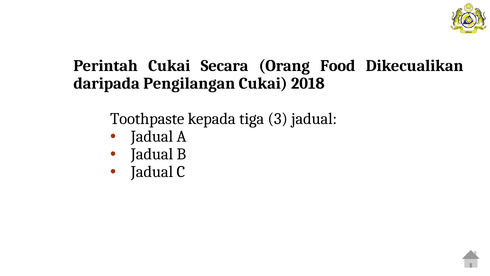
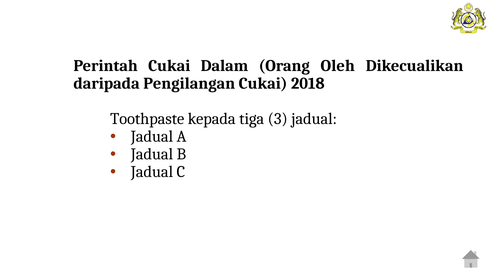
Secara: Secara -> Dalam
Food: Food -> Oleh
